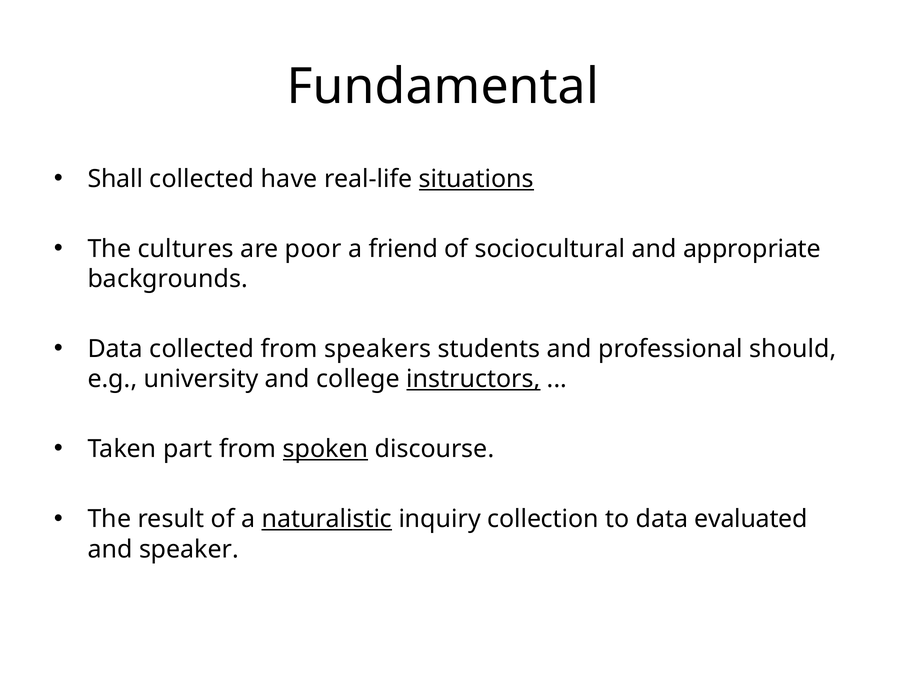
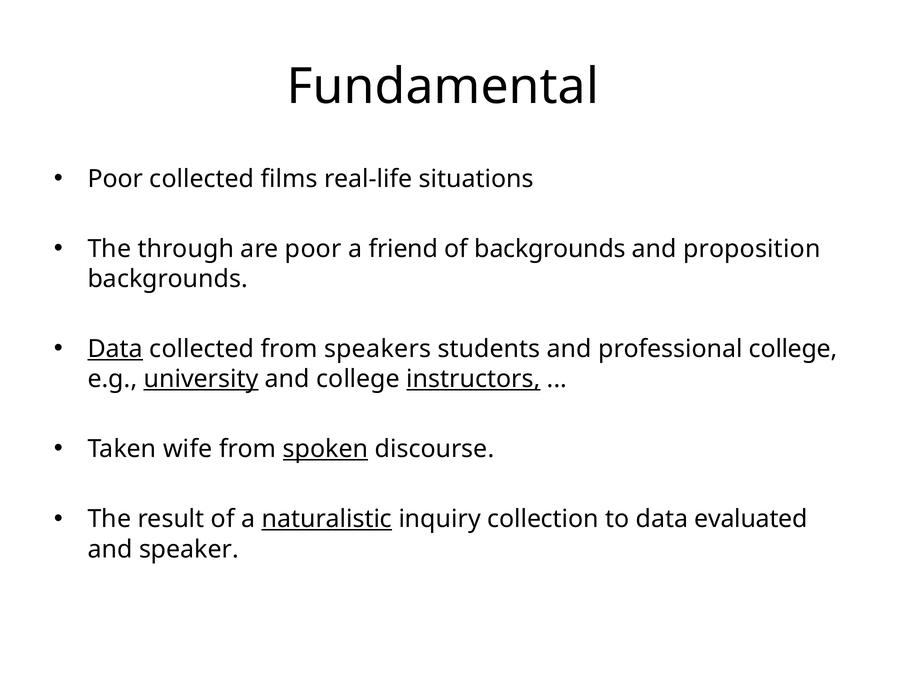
Shall at (115, 179): Shall -> Poor
have: have -> films
situations underline: present -> none
cultures: cultures -> through
of sociocultural: sociocultural -> backgrounds
appropriate: appropriate -> proposition
Data at (115, 349) underline: none -> present
professional should: should -> college
university underline: none -> present
part: part -> wife
